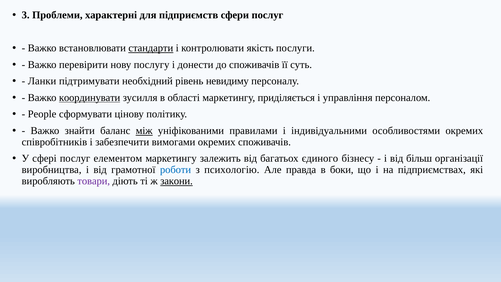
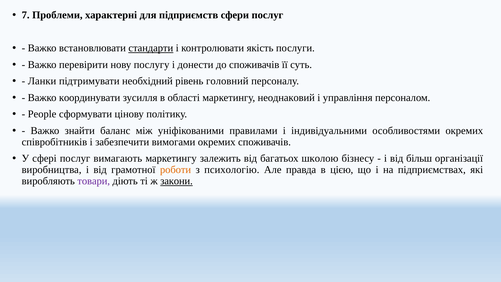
3: 3 -> 7
невидиму: невидиму -> головний
координувати underline: present -> none
приділяється: приділяється -> неоднаковий
між underline: present -> none
елементом: елементом -> вимагають
єдиного: єдиного -> школою
роботи colour: blue -> orange
боки: боки -> цією
